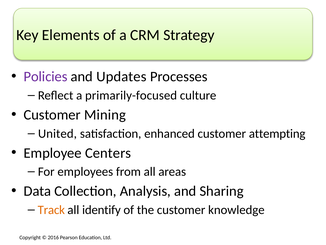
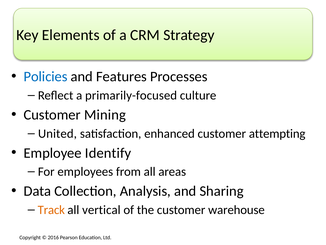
Policies colour: purple -> blue
Updates: Updates -> Features
Centers: Centers -> Identify
identify: identify -> vertical
knowledge: knowledge -> warehouse
